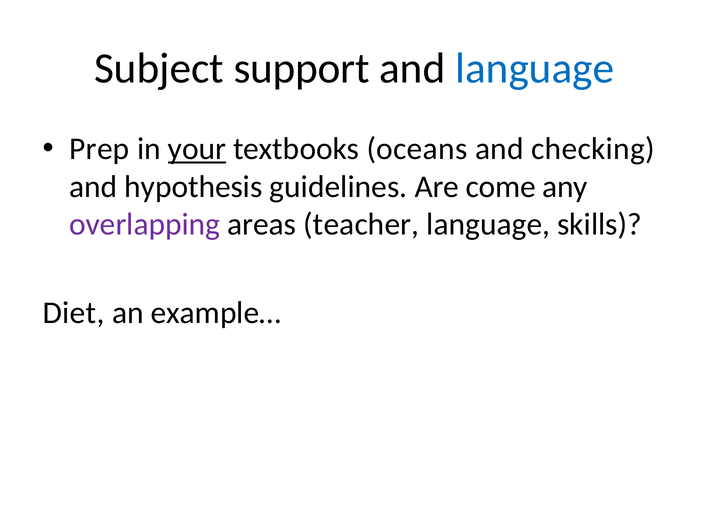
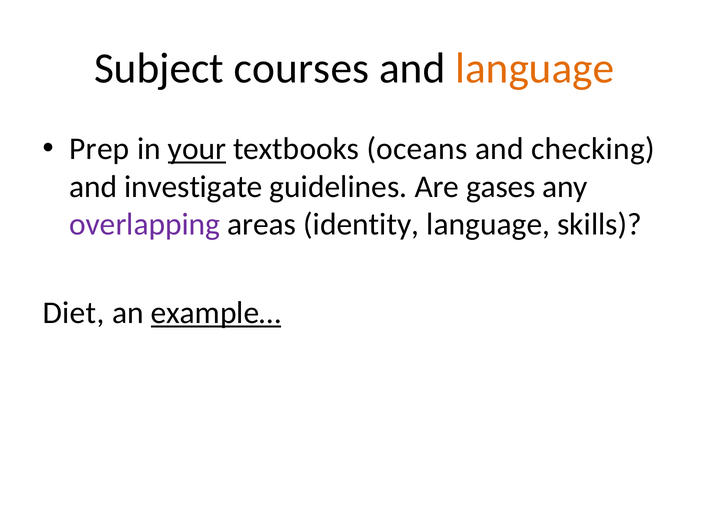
support: support -> courses
language at (535, 69) colour: blue -> orange
hypothesis: hypothesis -> investigate
come: come -> gases
teacher: teacher -> identity
example… underline: none -> present
